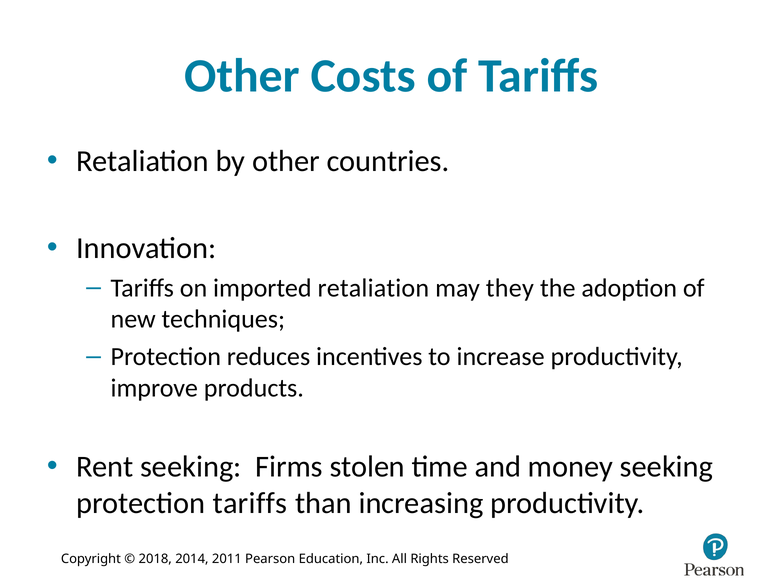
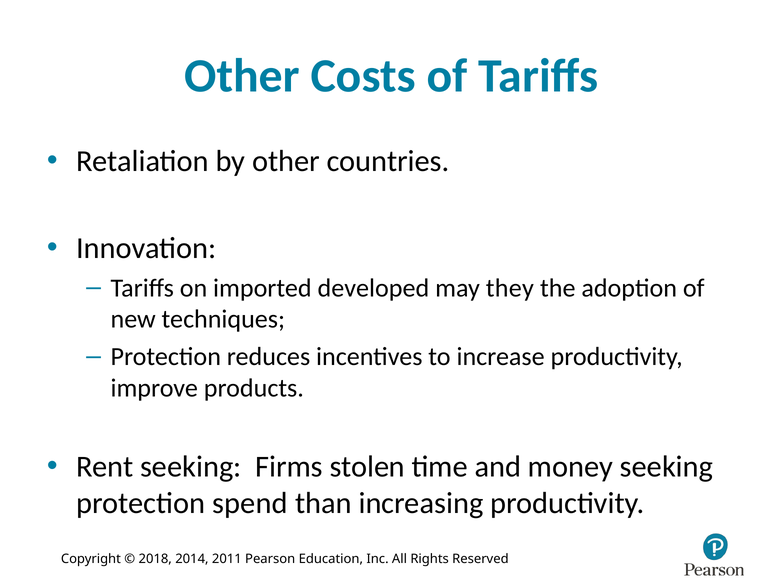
imported retaliation: retaliation -> developed
protection tariffs: tariffs -> spend
